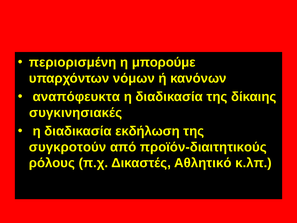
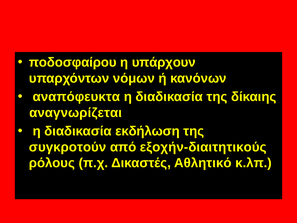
περιορισμένη: περιορισμένη -> ποδοσφαίρου
μπορούμε: μπορούμε -> υπάρχουν
συγκινησιακές: συγκινησιακές -> αναγνωρίζεται
προϊόν-διαιτητικούς: προϊόν-διαιτητικούς -> εξοχήν-διαιτητικούς
